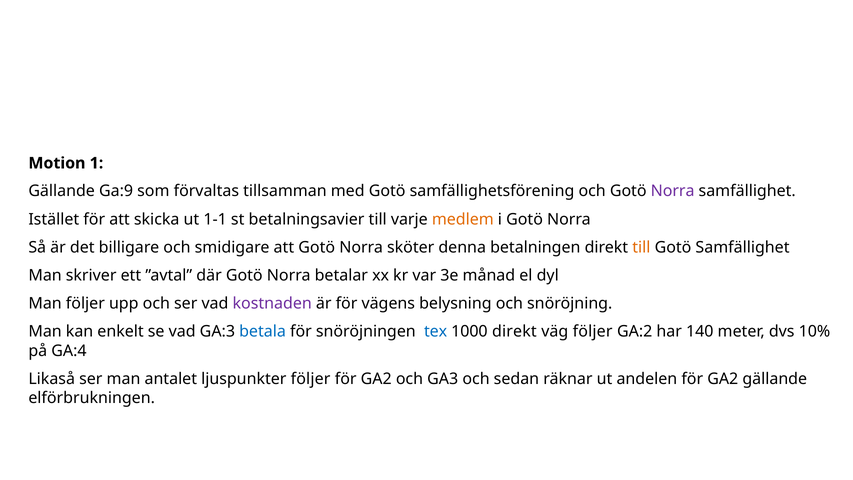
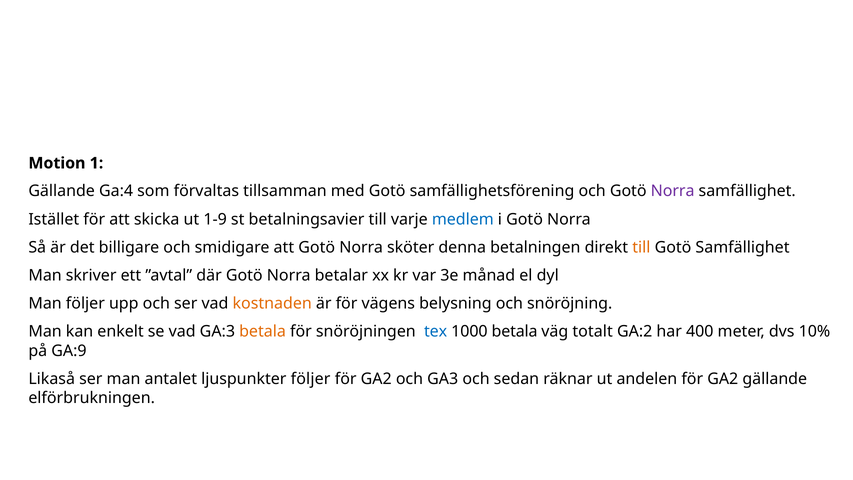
Ga:9: Ga:9 -> Ga:4
1-1: 1-1 -> 1-9
medlem colour: orange -> blue
kostnaden colour: purple -> orange
betala at (263, 332) colour: blue -> orange
1000 direkt: direkt -> betala
väg följer: följer -> totalt
140: 140 -> 400
GA:4: GA:4 -> GA:9
